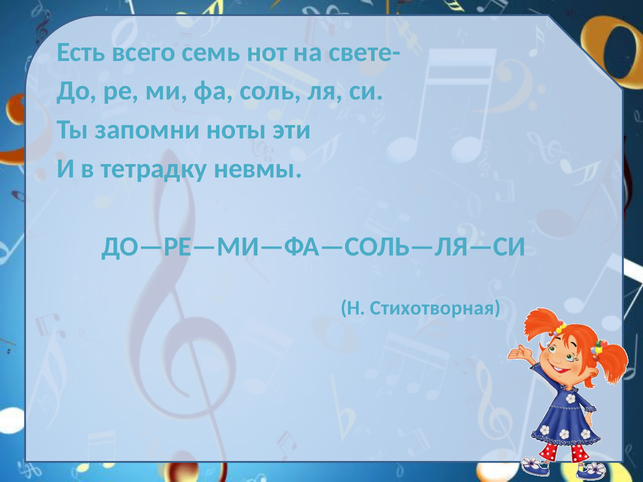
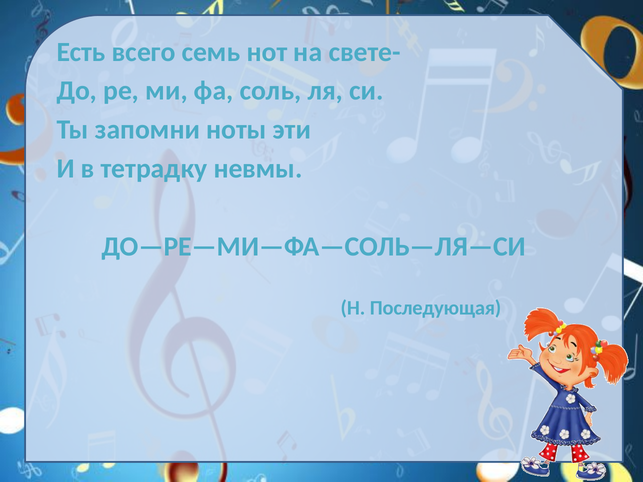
Стихотворная: Стихотворная -> Последующая
